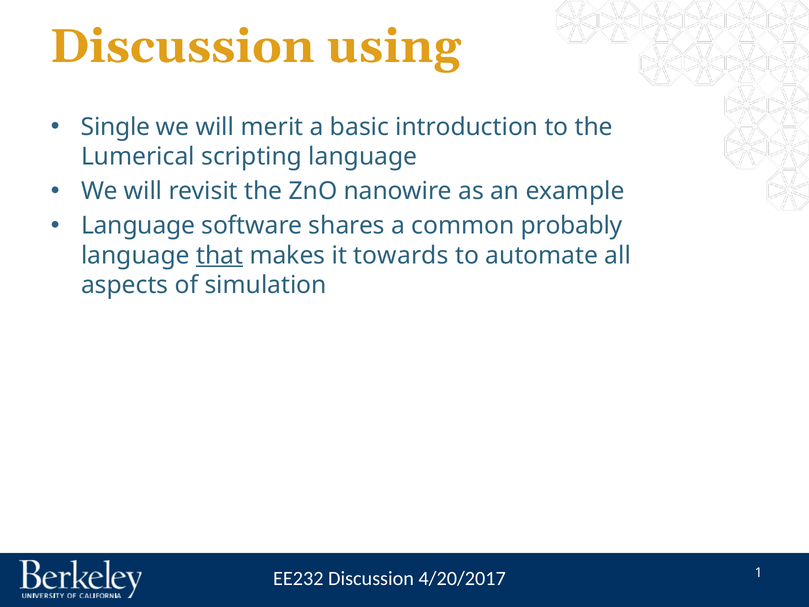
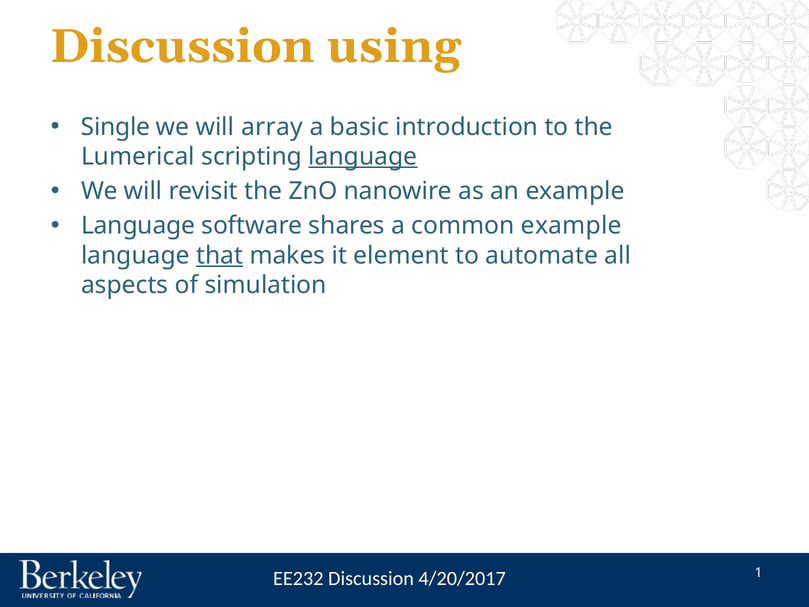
merit: merit -> array
language at (363, 157) underline: none -> present
common probably: probably -> example
towards: towards -> element
